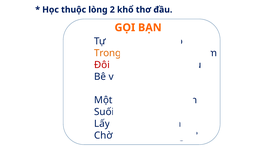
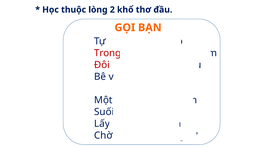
Trong colour: orange -> red
